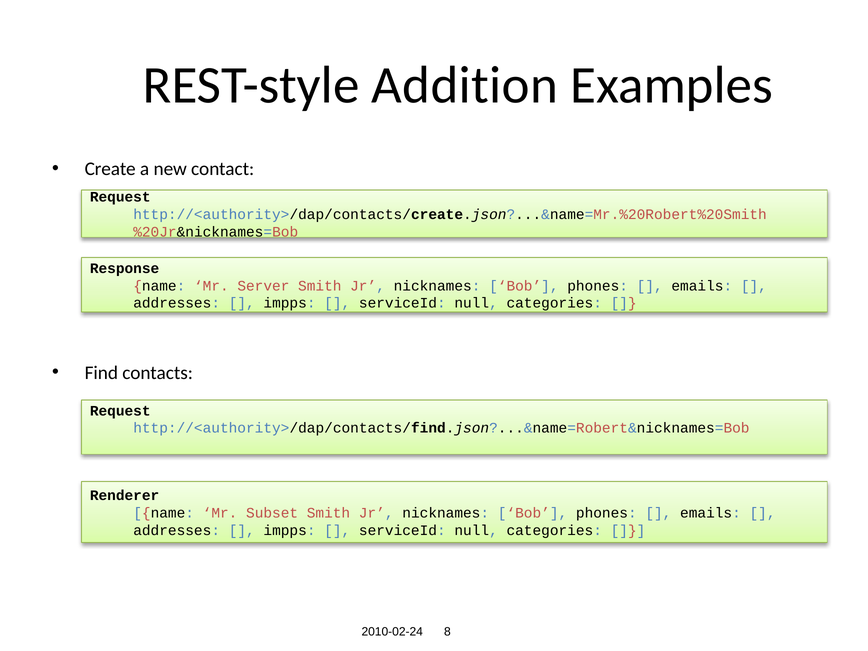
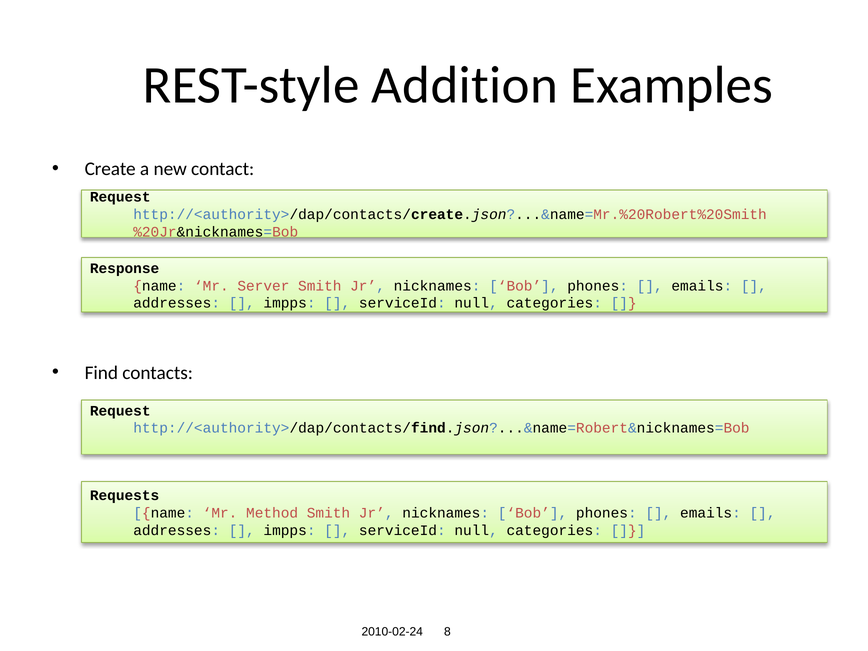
Renderer: Renderer -> Requests
Subset: Subset -> Method
